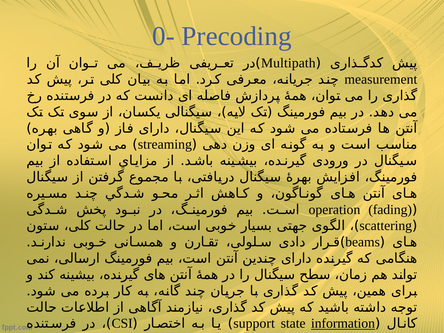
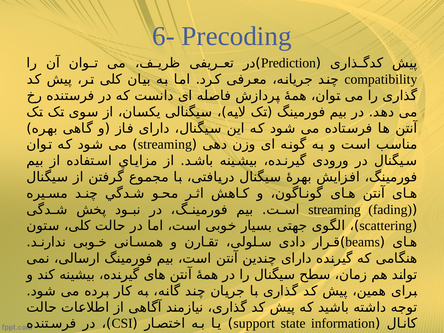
0-: 0- -> 6-
Multipath: Multipath -> Prediction
measurement: measurement -> compatibility
operation at (334, 210): operation -> streaming
information underline: present -> none
